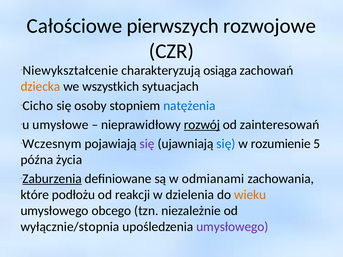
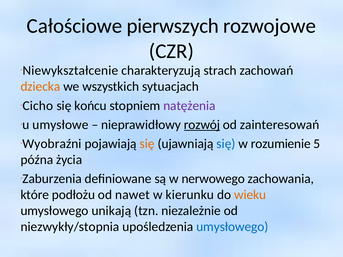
osiąga: osiąga -> strach
osoby: osoby -> końcu
natężenia colour: blue -> purple
Wczesnym: Wczesnym -> Wyobraźni
się at (147, 144) colour: purple -> orange
Zaburzenia underline: present -> none
odmianami: odmianami -> nerwowego
reakcji: reakcji -> nawet
dzielenia: dzielenia -> kierunku
obcego: obcego -> unikają
wyłącznie/stopnia: wyłącznie/stopnia -> niezwykły/stopnia
umysłowego at (232, 227) colour: purple -> blue
